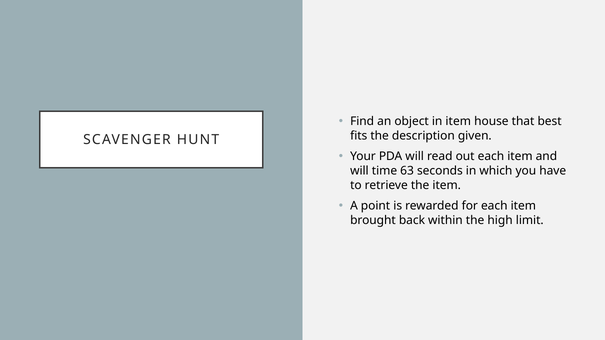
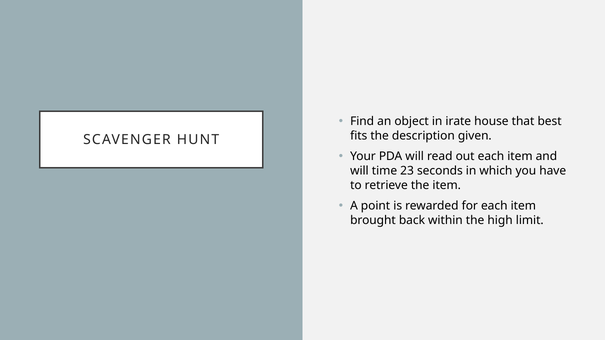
in item: item -> irate
63: 63 -> 23
